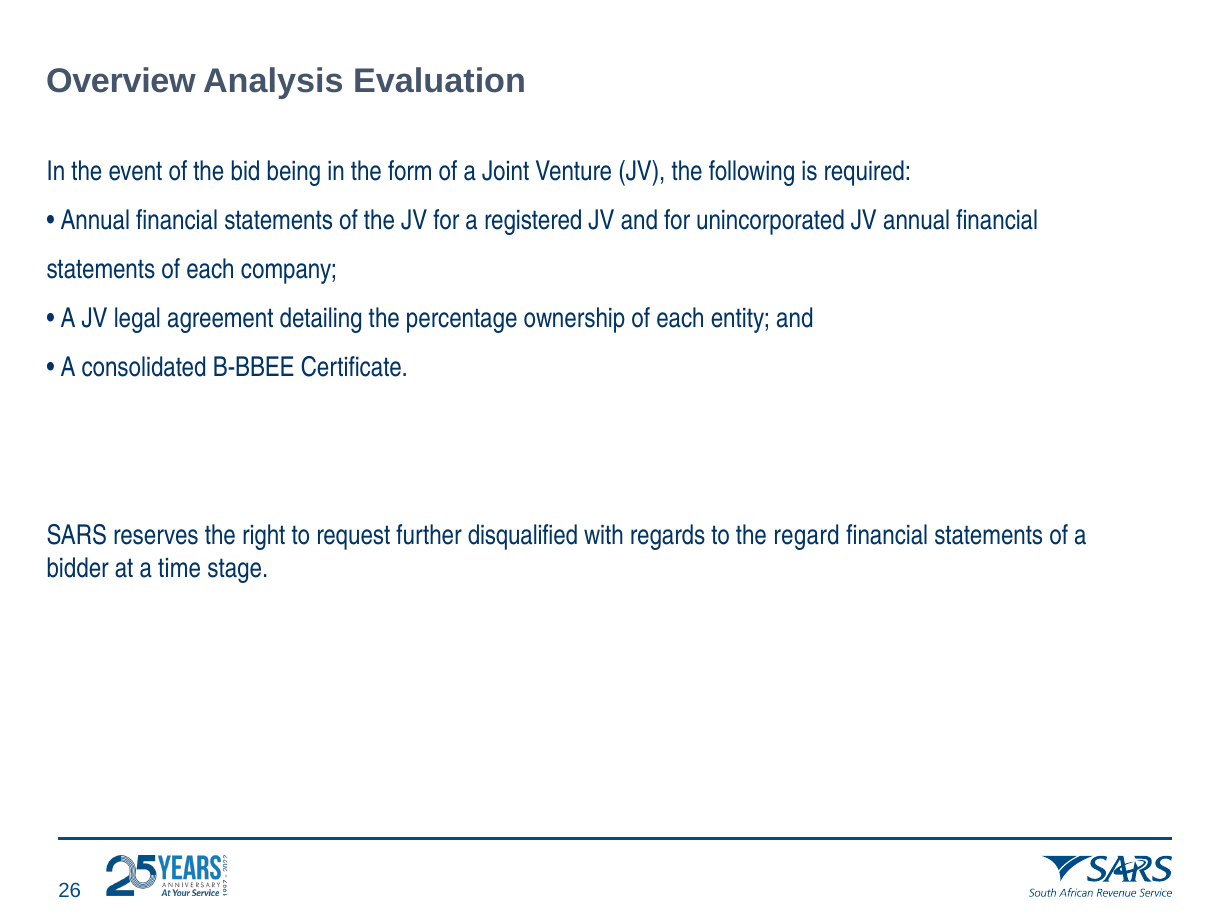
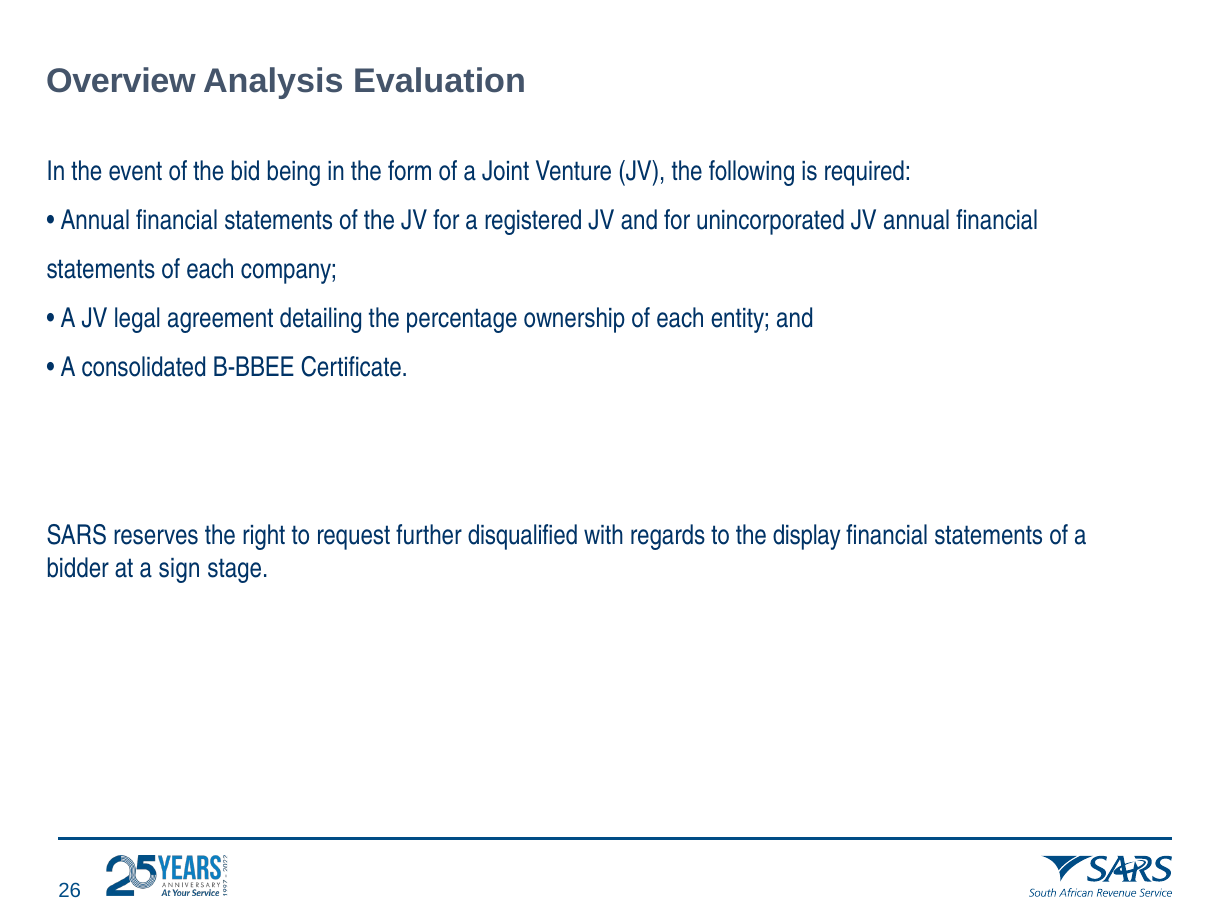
regard: regard -> display
time: time -> sign
